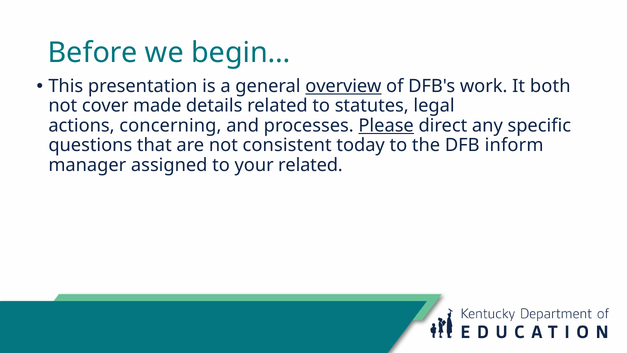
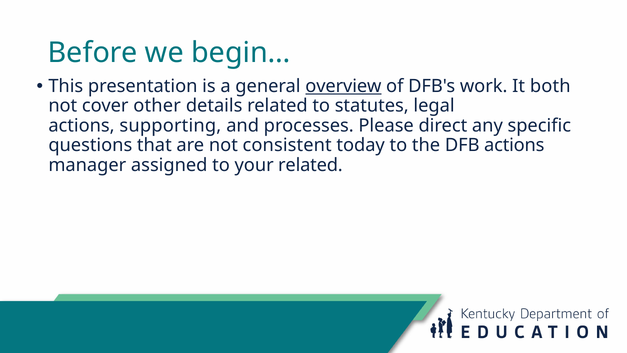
made: made -> other
concerning: concerning -> supporting
Please underline: present -> none
DFB inform: inform -> actions
